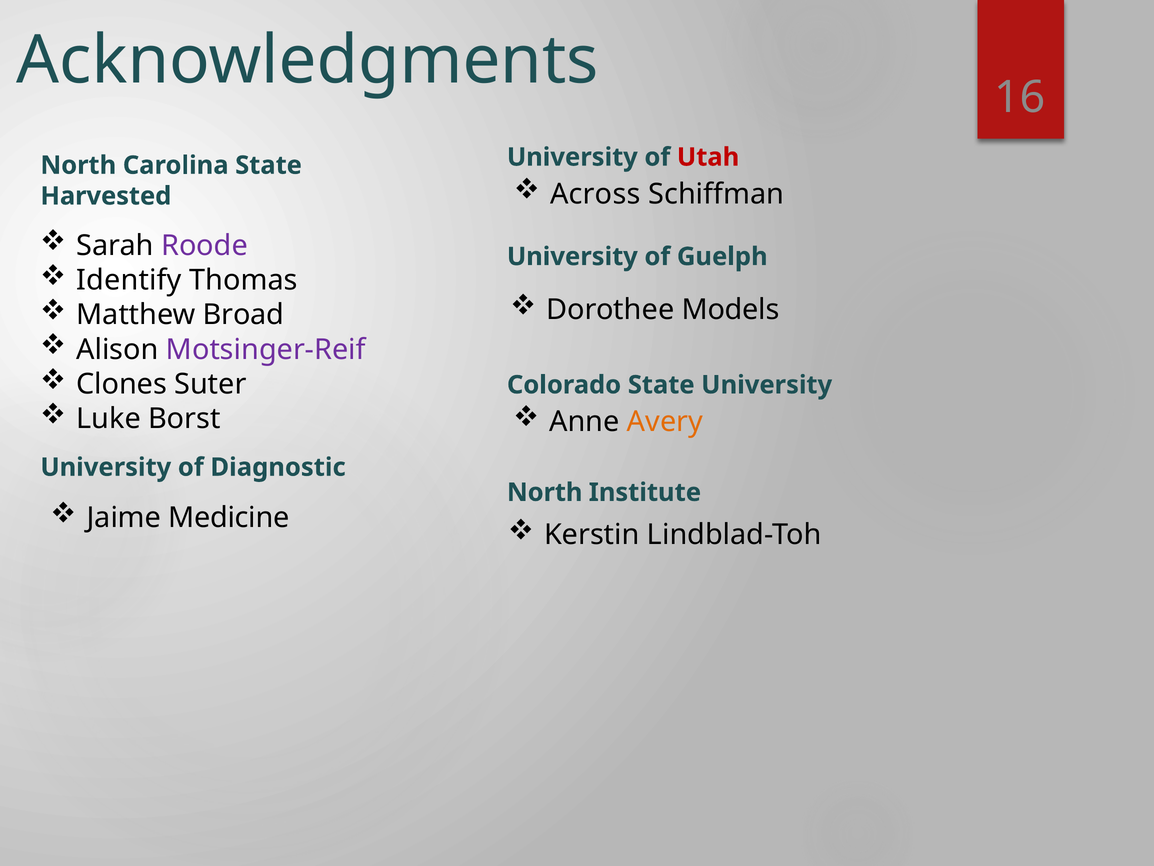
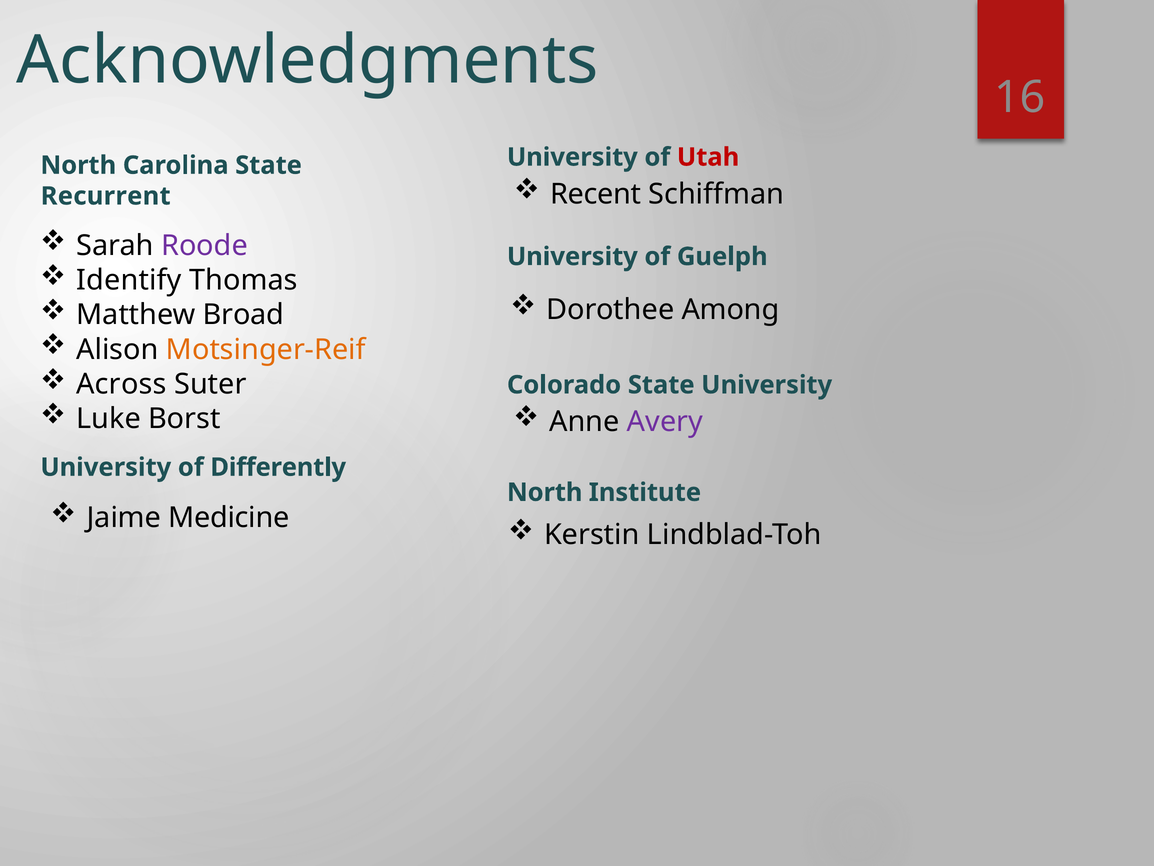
Across: Across -> Recent
Harvested: Harvested -> Recurrent
Models: Models -> Among
Motsinger-Reif colour: purple -> orange
Clones: Clones -> Across
Avery colour: orange -> purple
Diagnostic: Diagnostic -> Differently
